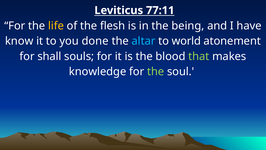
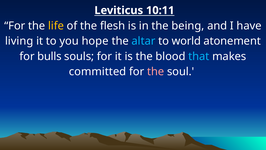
77:11: 77:11 -> 10:11
know: know -> living
done: done -> hope
shall: shall -> bulls
that colour: light green -> light blue
knowledge: knowledge -> committed
the at (156, 72) colour: light green -> pink
